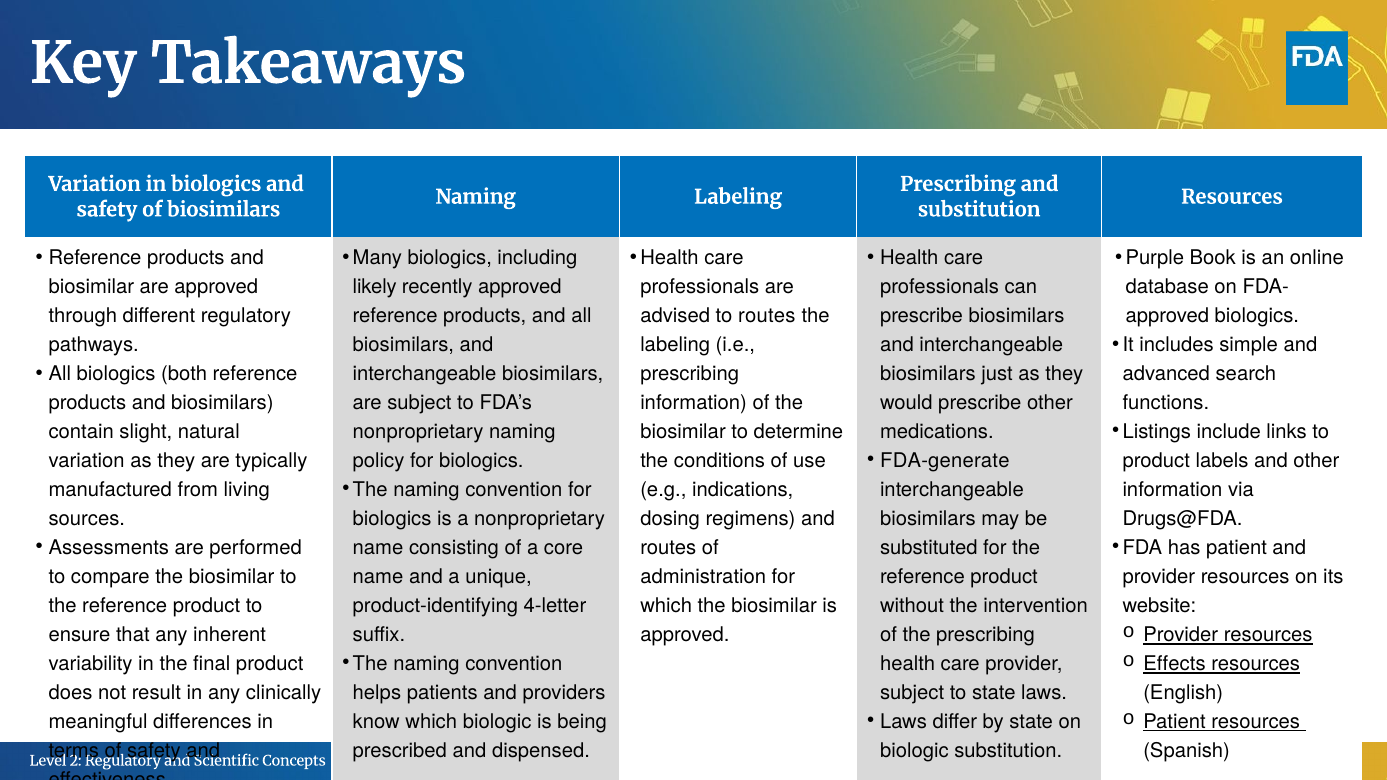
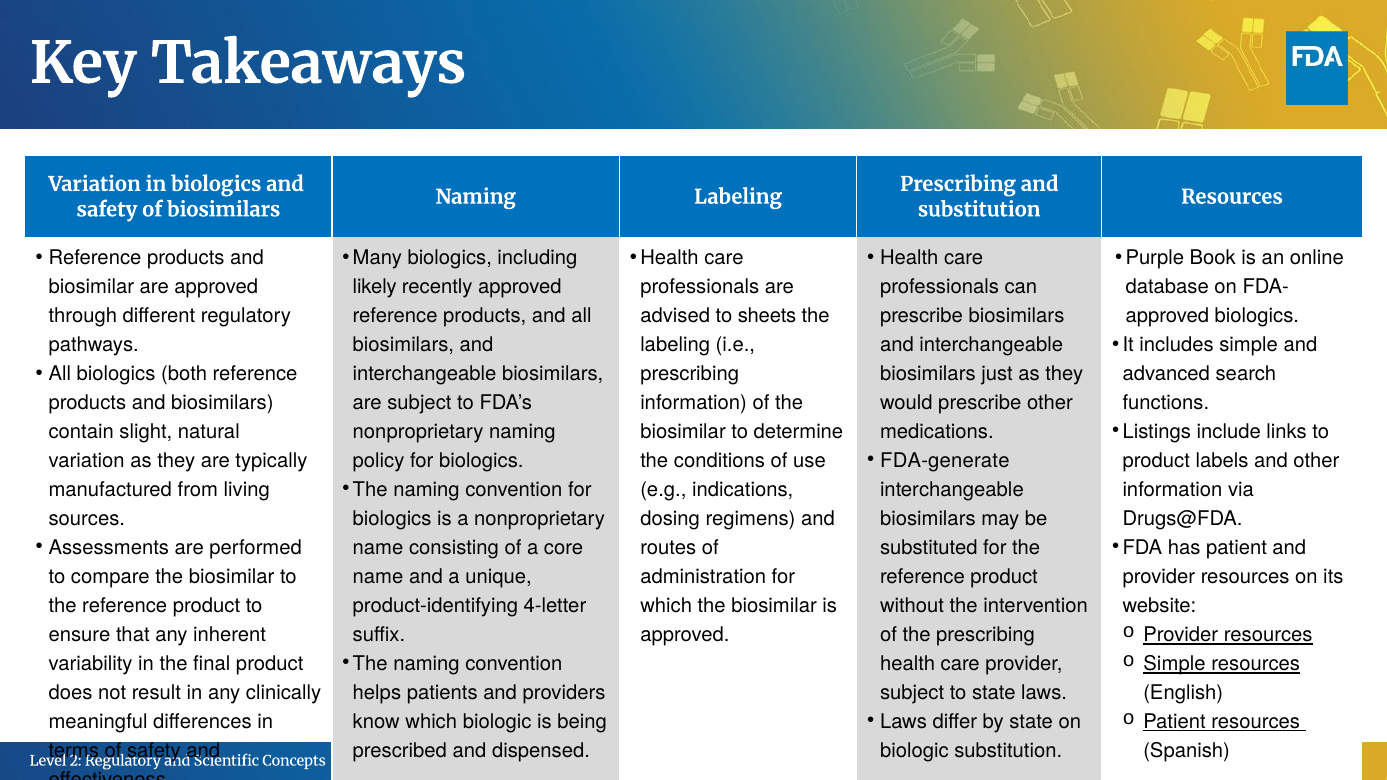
to routes: routes -> sheets
Effects at (1175, 664): Effects -> Simple
